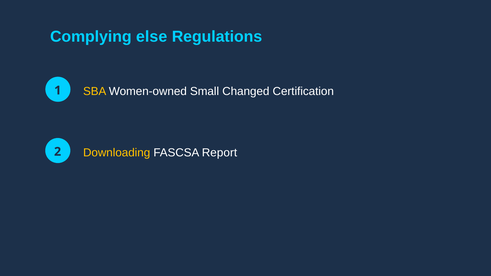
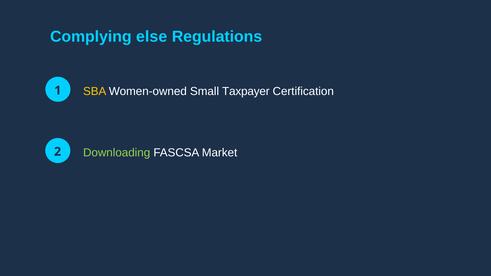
Changed: Changed -> Taxpayer
Downloading colour: yellow -> light green
Report: Report -> Market
